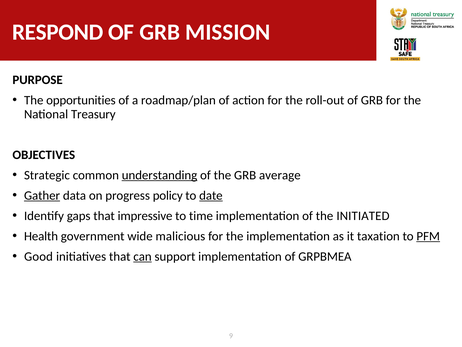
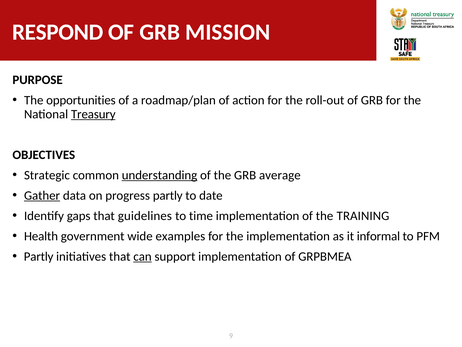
Treasury underline: none -> present
progress policy: policy -> partly
date underline: present -> none
impressive: impressive -> guidelines
INITIATED: INITIATED -> TRAINING
malicious: malicious -> examples
taxation: taxation -> informal
PFM underline: present -> none
Good at (39, 256): Good -> Partly
